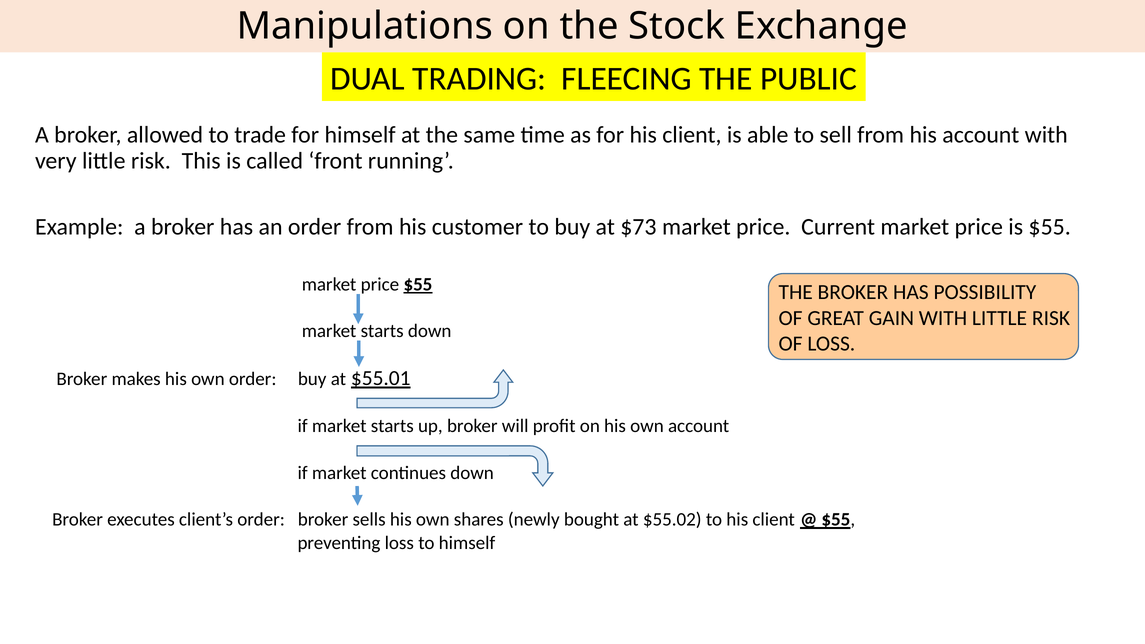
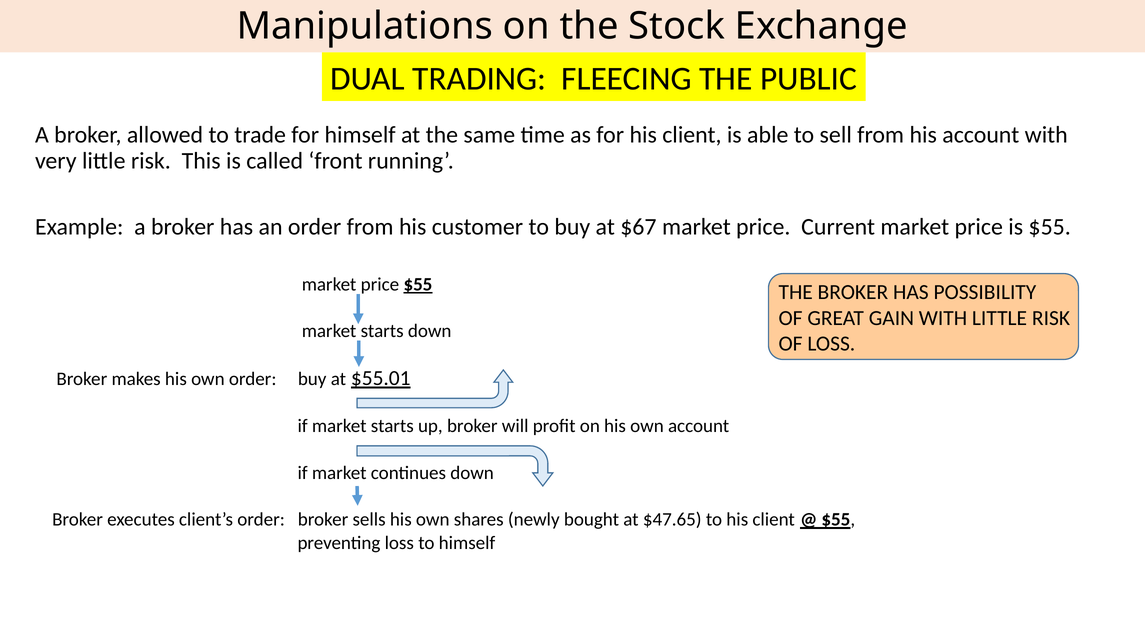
$73: $73 -> $67
$55.02: $55.02 -> $47.65
